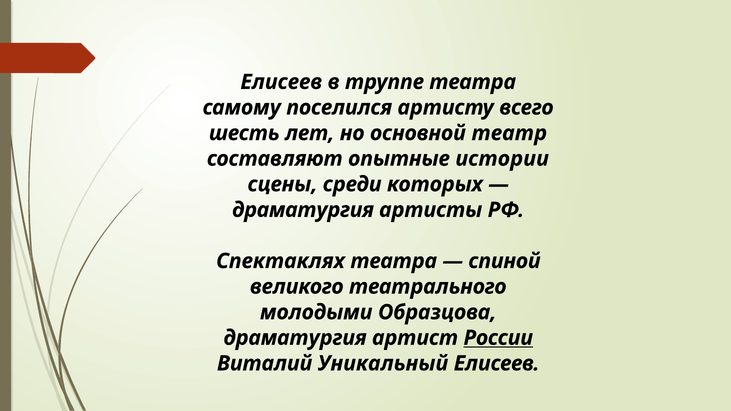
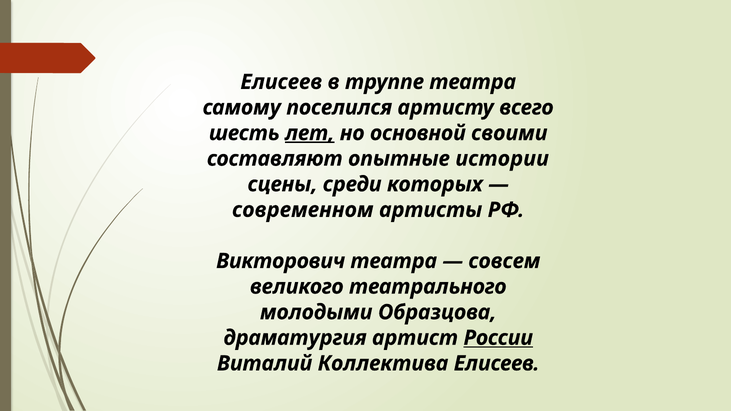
лет underline: none -> present
театр: театр -> своими
драматургия at (303, 210): драматургия -> современном
Спектаклях: Спектаклях -> Викторович
спиной: спиной -> совсем
Уникальный: Уникальный -> Коллектива
